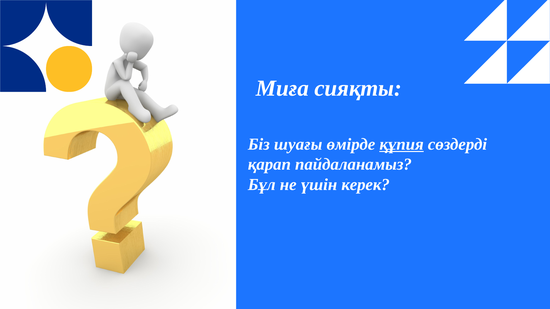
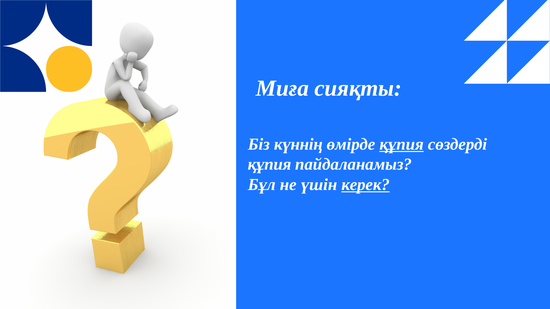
шуағы: шуағы -> күннің
қарап at (269, 165): қарап -> құпия
керек underline: none -> present
